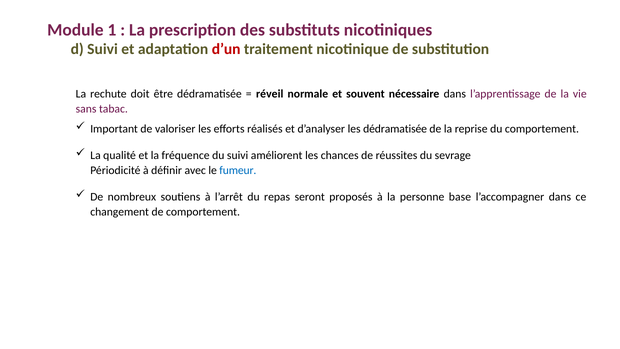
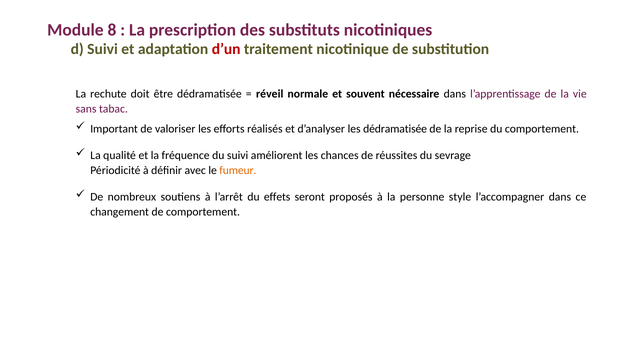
1: 1 -> 8
fumeur colour: blue -> orange
repas: repas -> effets
base: base -> style
